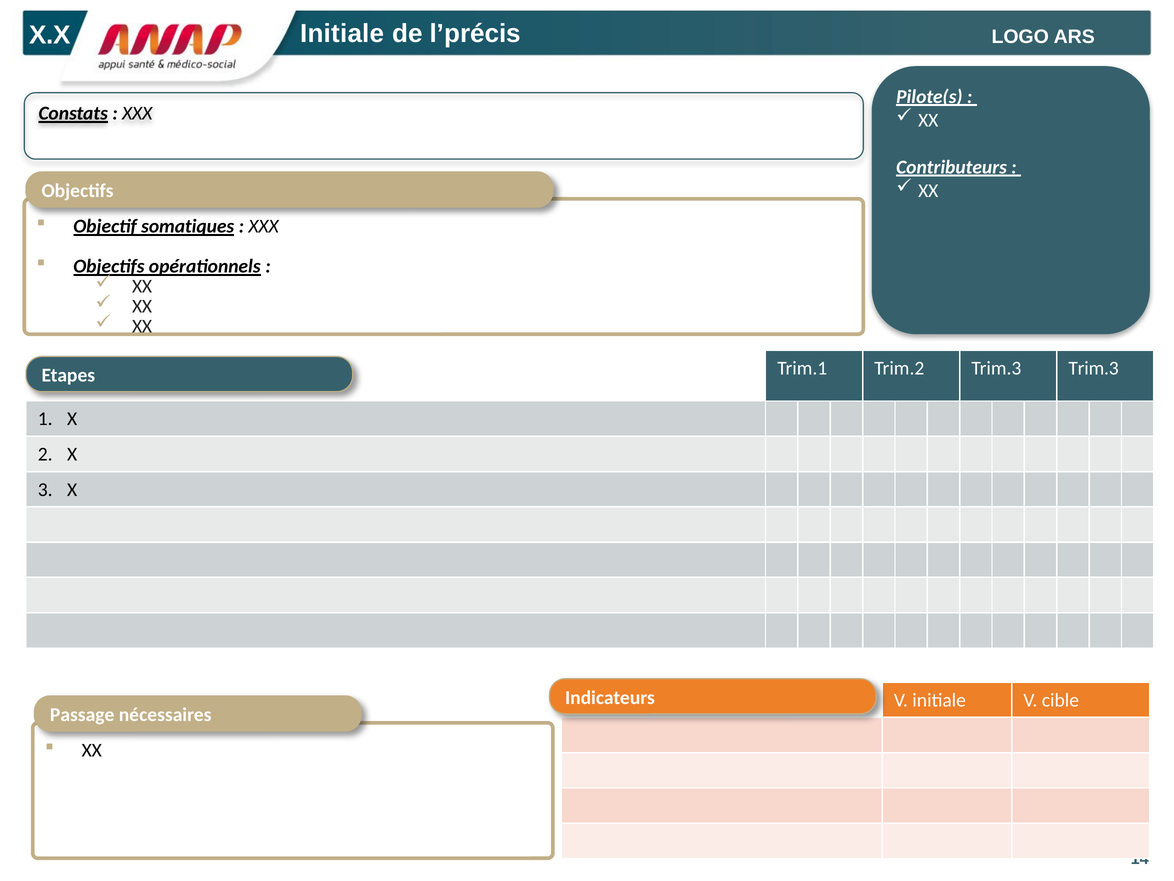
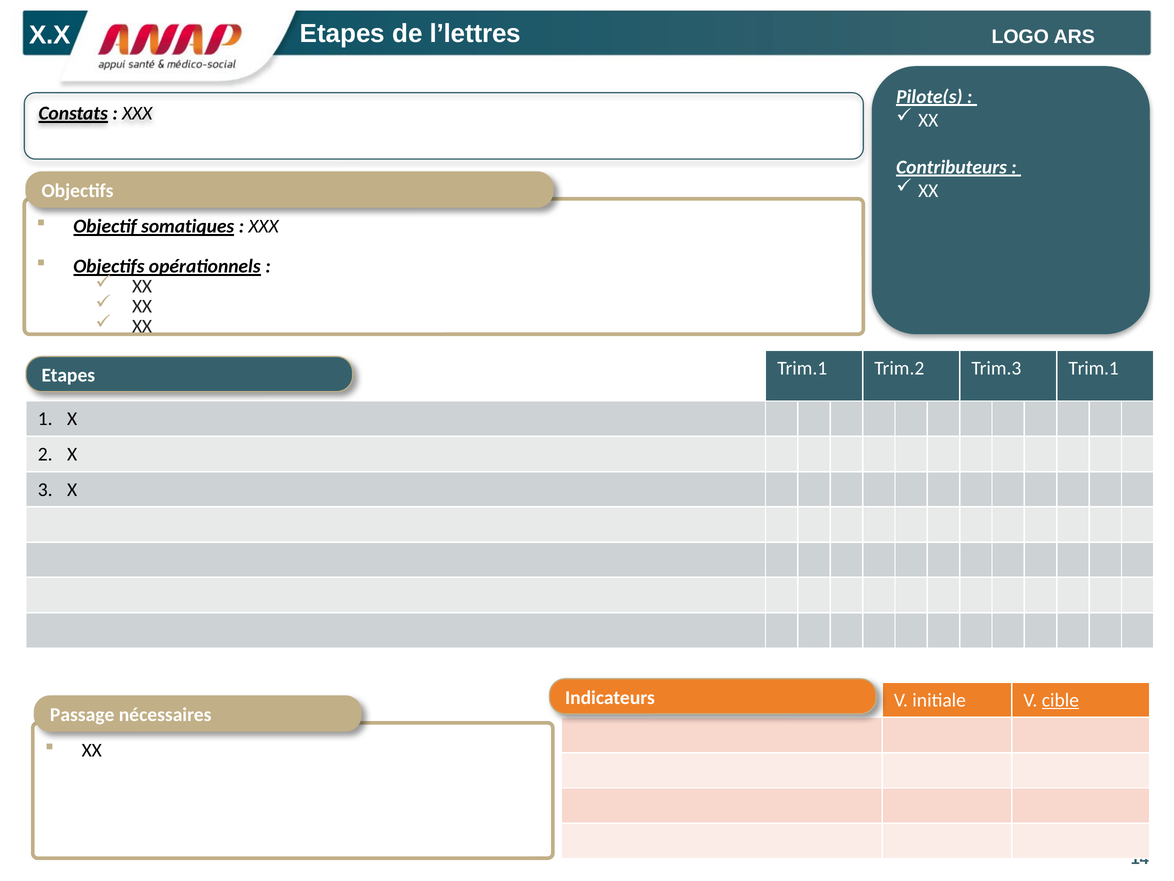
Initiale at (342, 34): Initiale -> Etapes
l’précis: l’précis -> l’lettres
Trim.3 Trim.3: Trim.3 -> Trim.1
cible underline: none -> present
